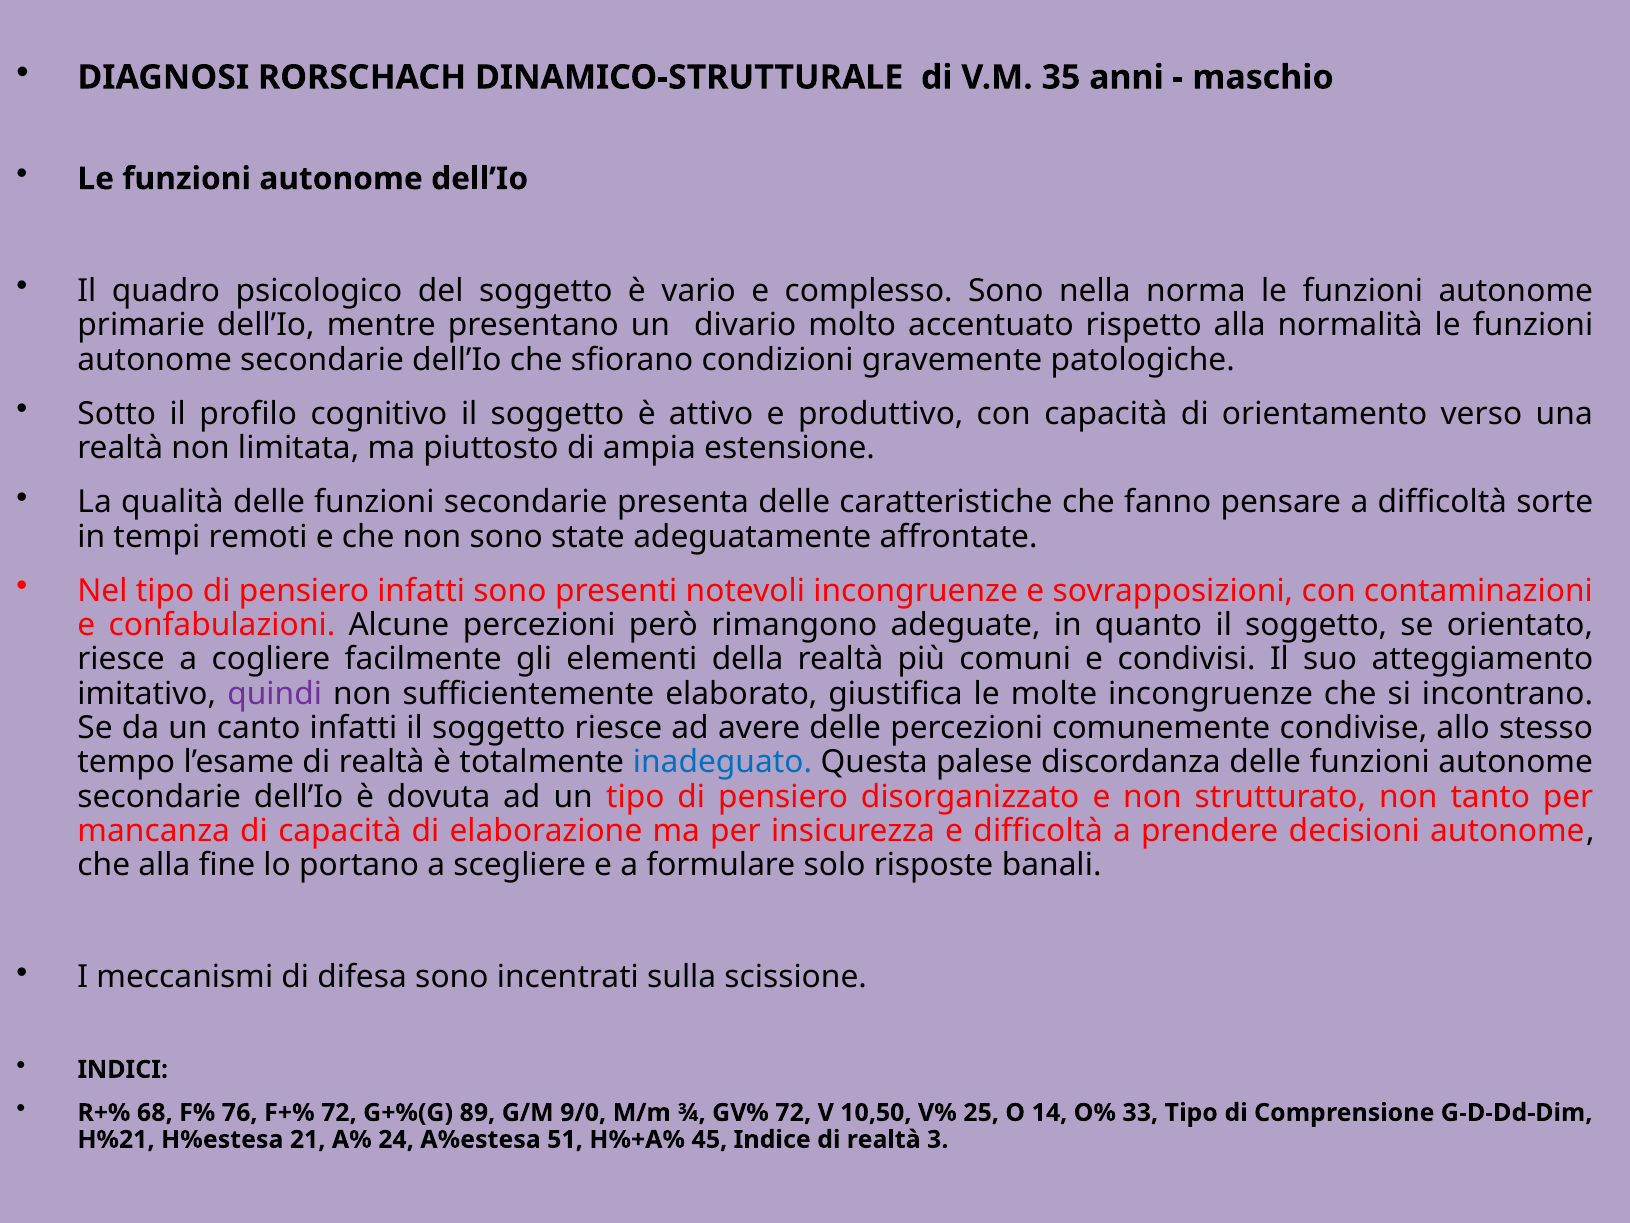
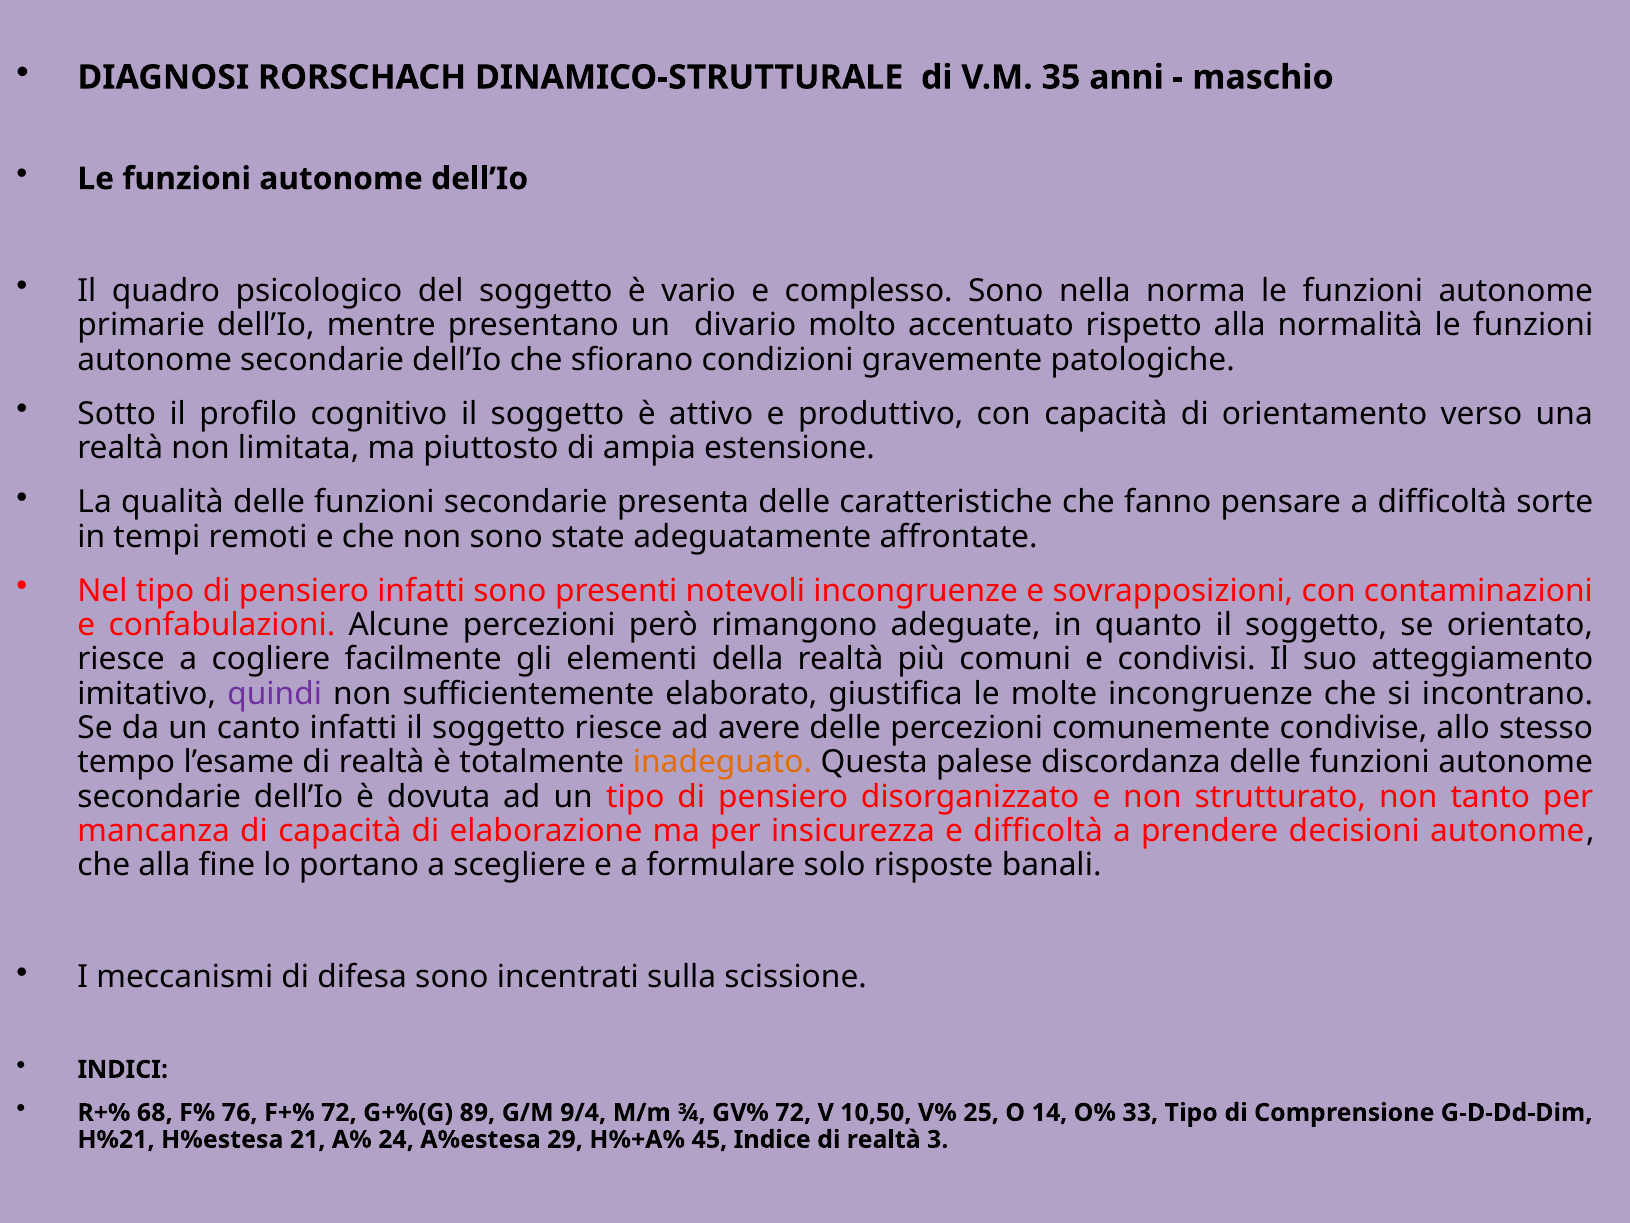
inadeguato colour: blue -> orange
9/0: 9/0 -> 9/4
51: 51 -> 29
